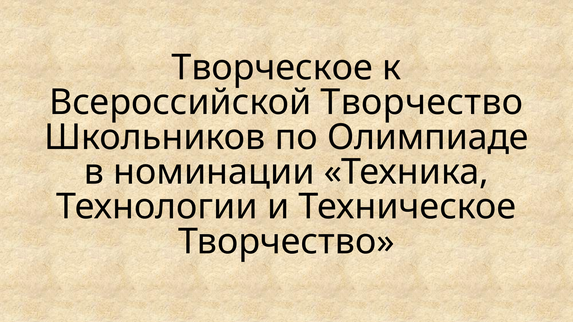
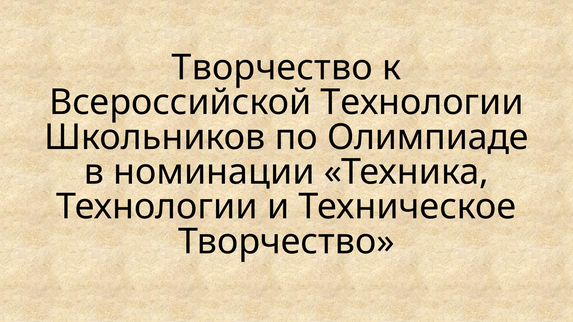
Творческое at (272, 68): Творческое -> Творчество
Всероссийской Творчество: Творчество -> Технологии
